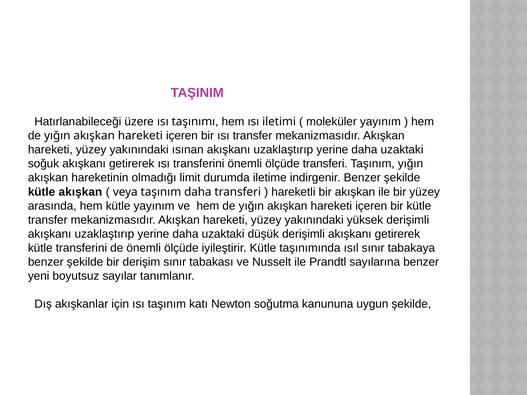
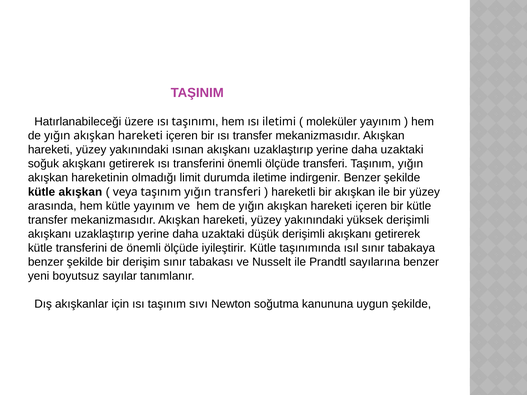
veya taşınım daha: daha -> yığın
katı: katı -> sıvı
